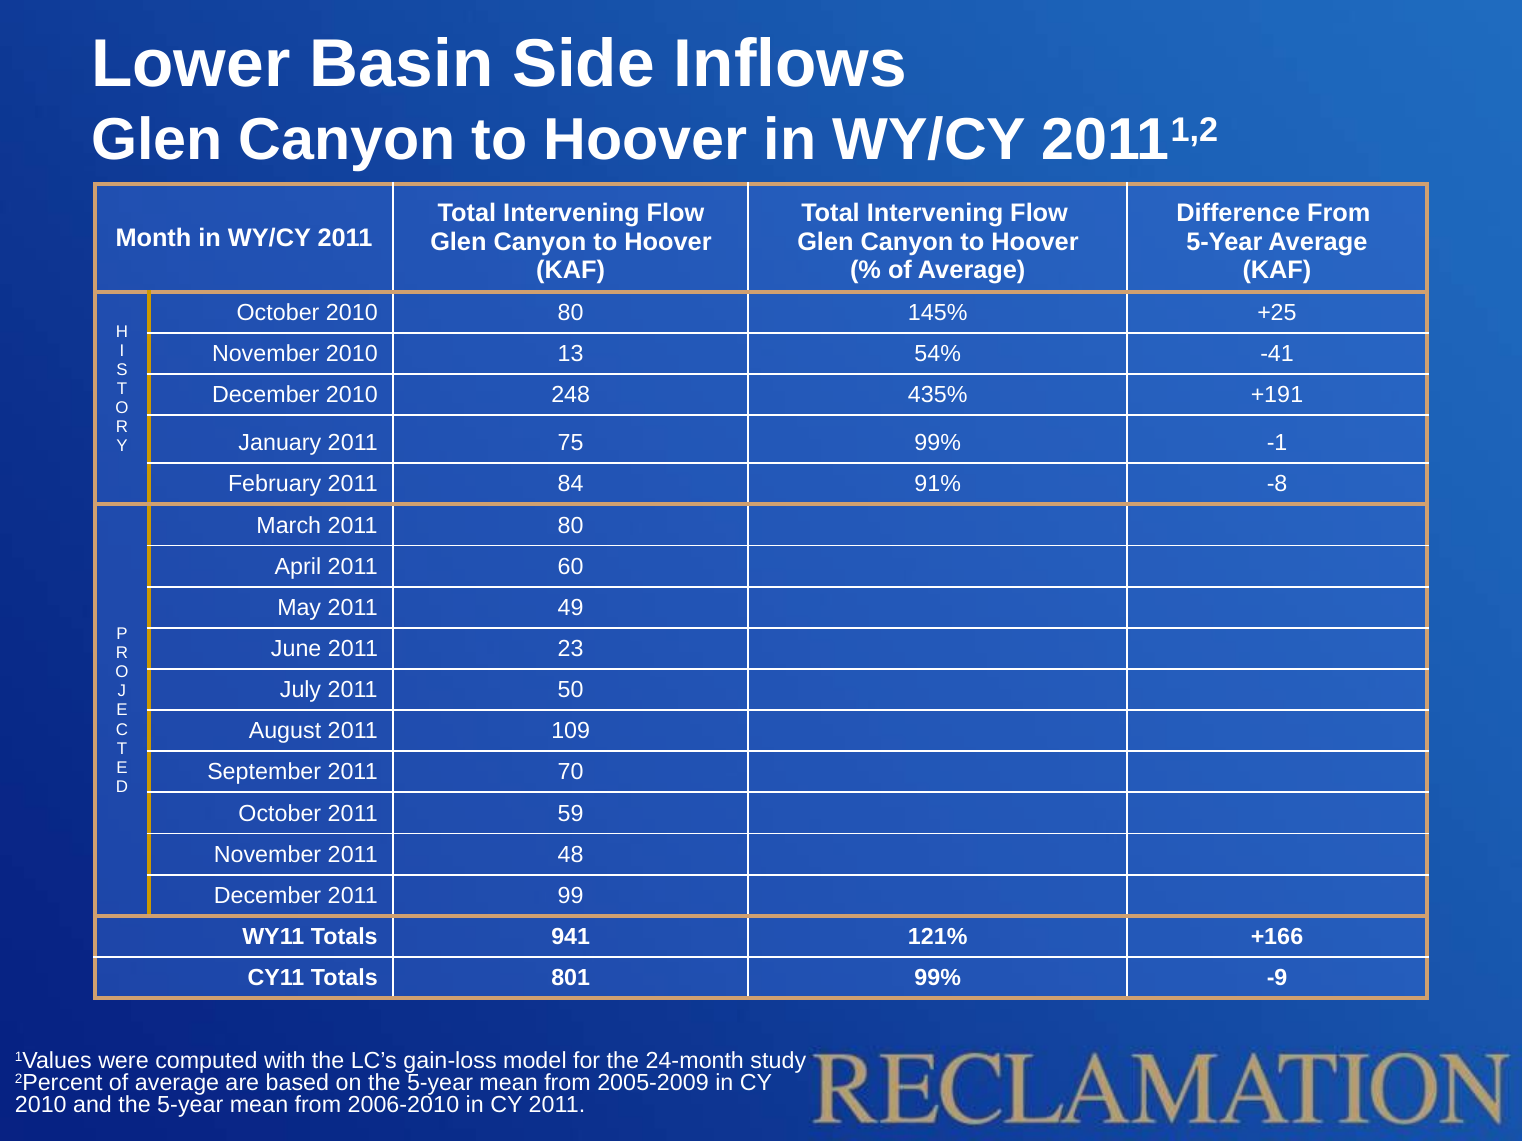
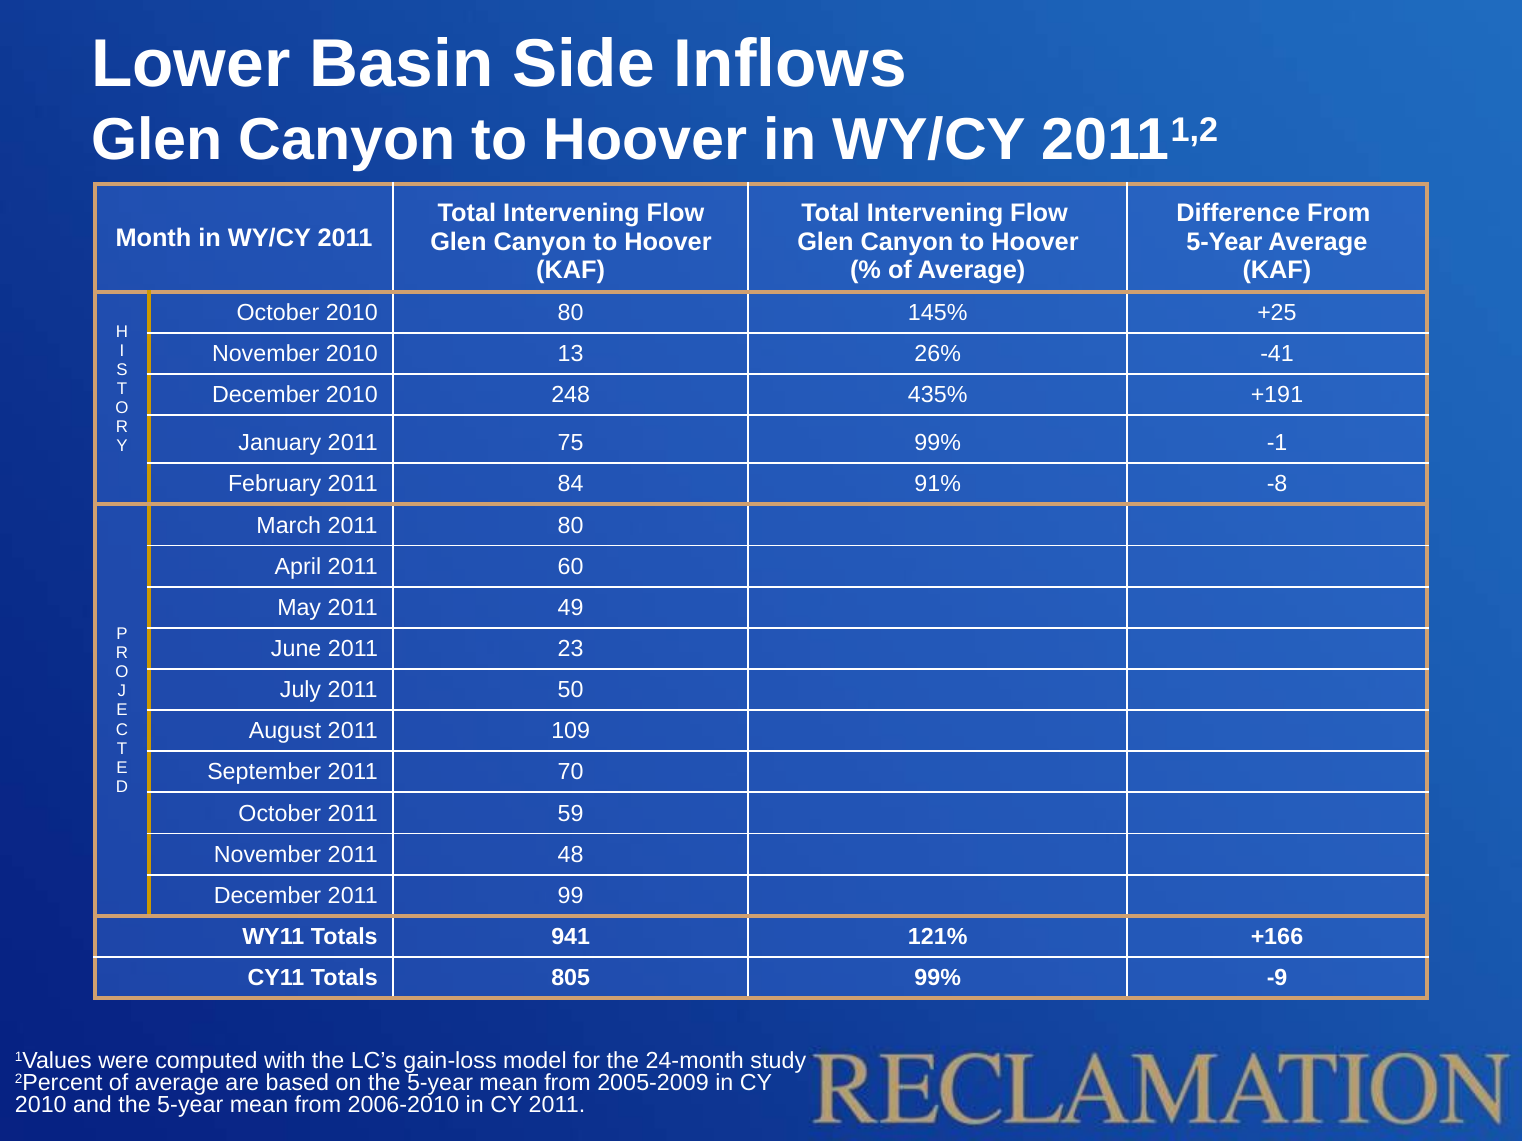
54%: 54% -> 26%
801: 801 -> 805
